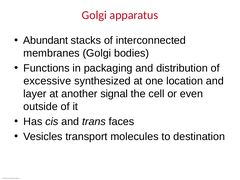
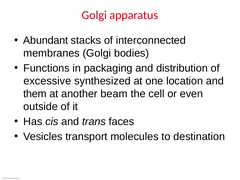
layer: layer -> them
signal: signal -> beam
